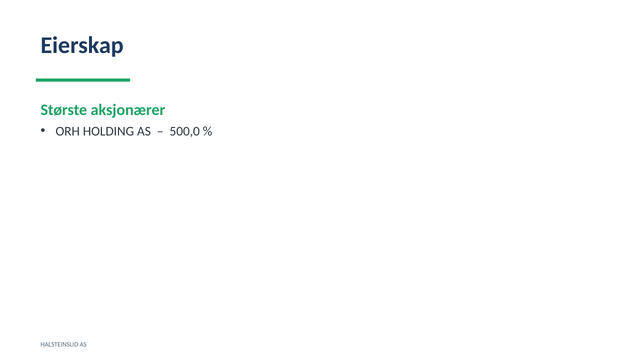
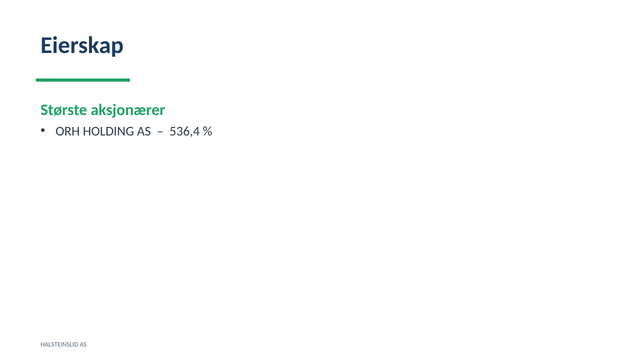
500,0: 500,0 -> 536,4
